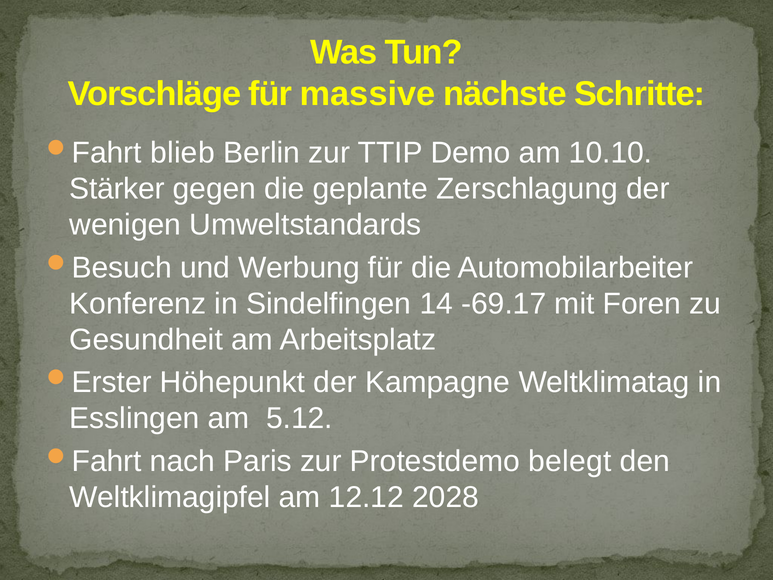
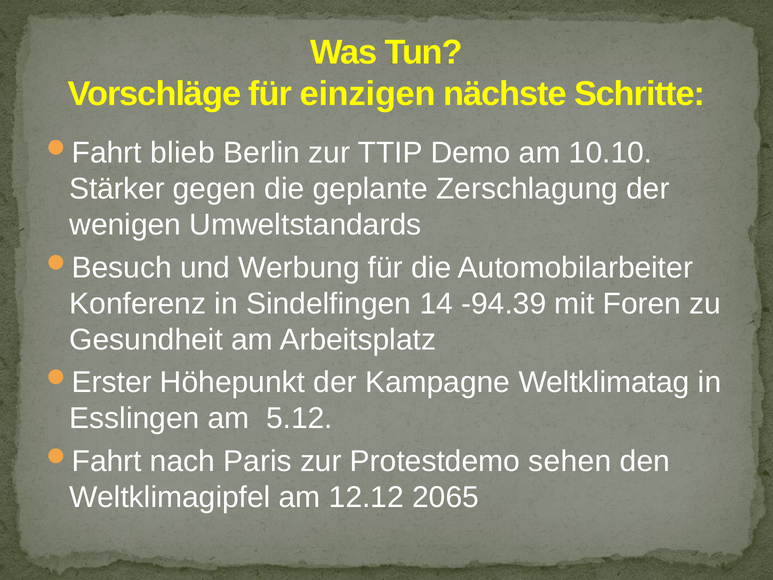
massive: massive -> einzigen
-69.17: -69.17 -> -94.39
belegt: belegt -> sehen
2028: 2028 -> 2065
